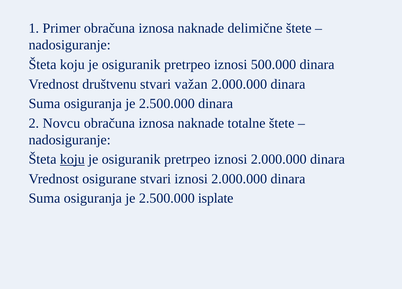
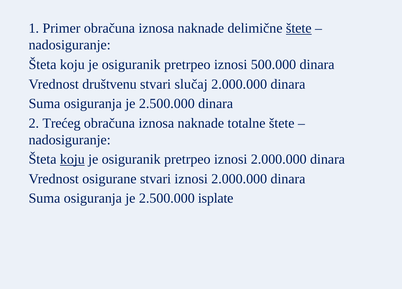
štete at (299, 28) underline: none -> present
važan: važan -> slučaj
Novcu: Novcu -> Trećeg
